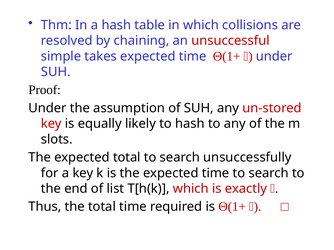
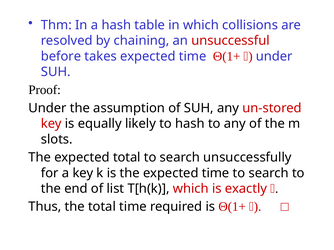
simple: simple -> before
